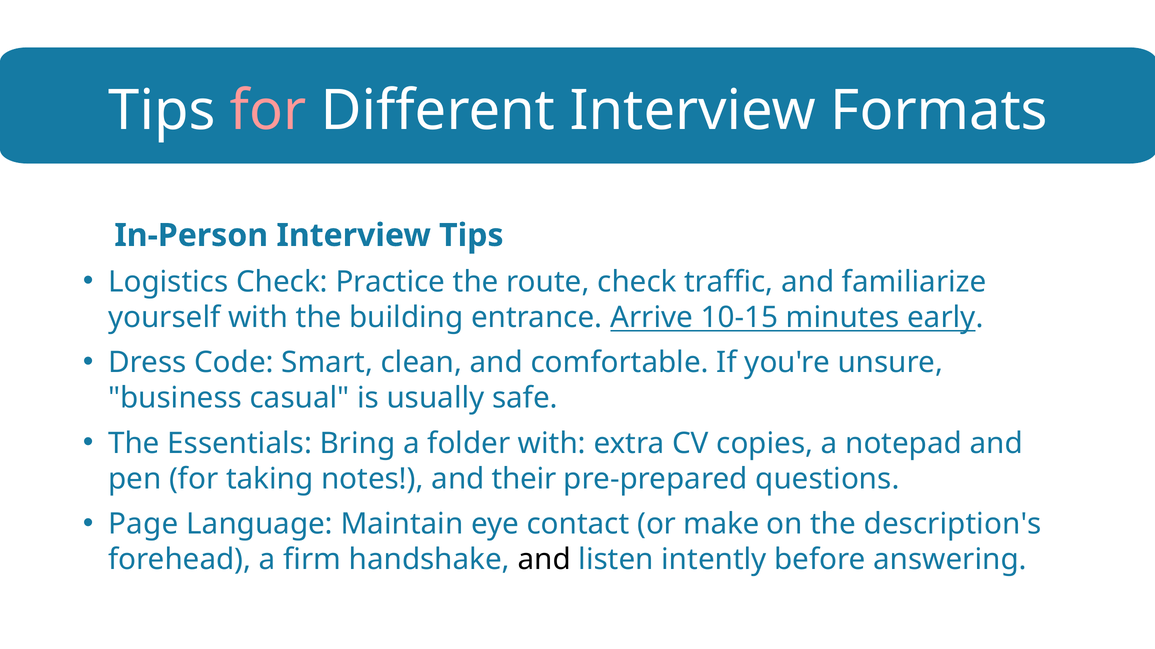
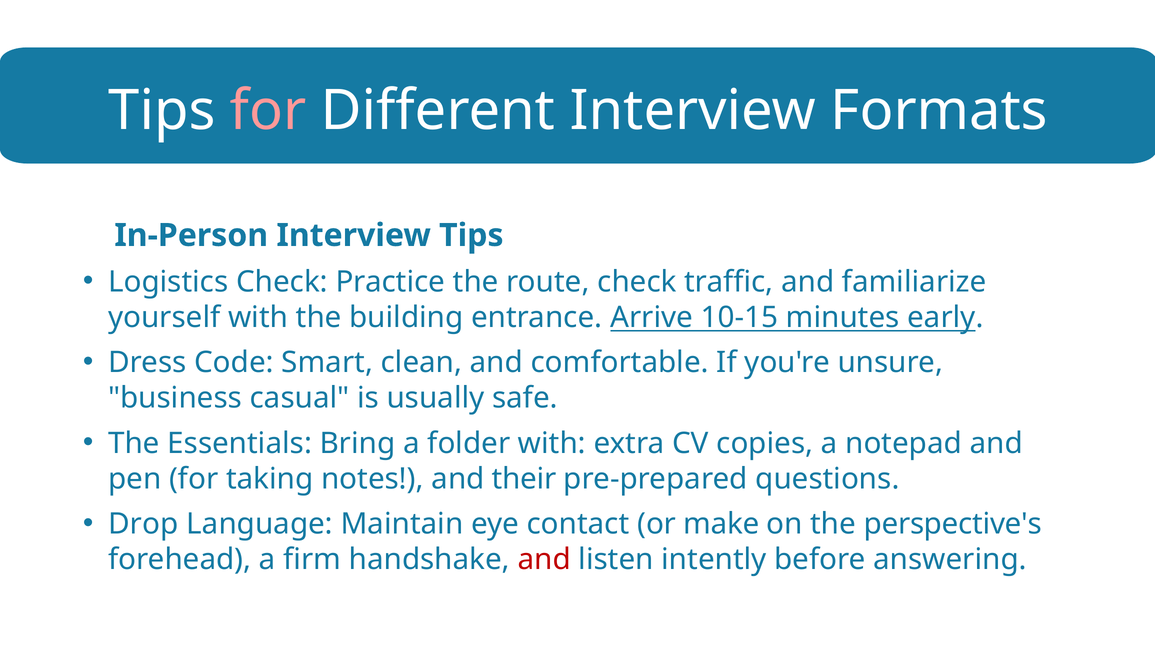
Page: Page -> Drop
description's: description's -> perspective's
and at (544, 560) colour: black -> red
